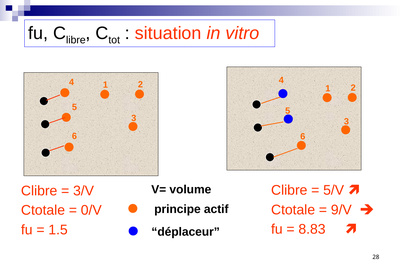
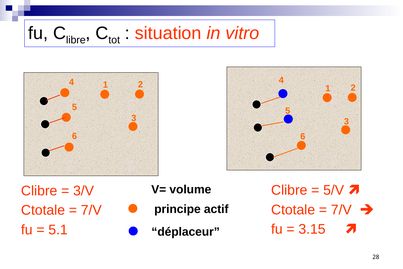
9/V at (341, 210): 9/V -> 7/V
0/V at (91, 210): 0/V -> 7/V
8.83: 8.83 -> 3.15
1.5: 1.5 -> 5.1
